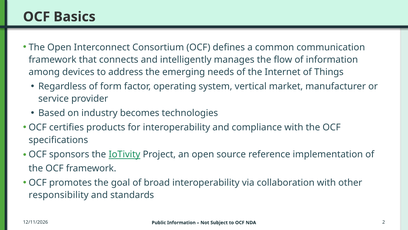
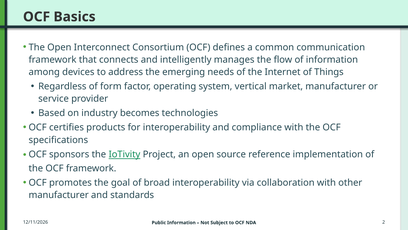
responsibility at (59, 195): responsibility -> manufacturer
